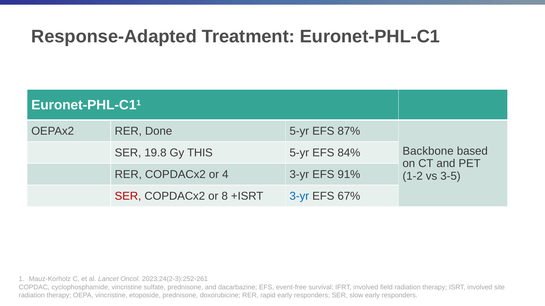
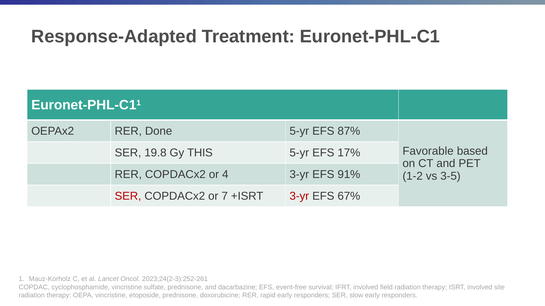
Backbone: Backbone -> Favorable
84%: 84% -> 17%
8: 8 -> 7
3-yr at (299, 196) colour: blue -> red
